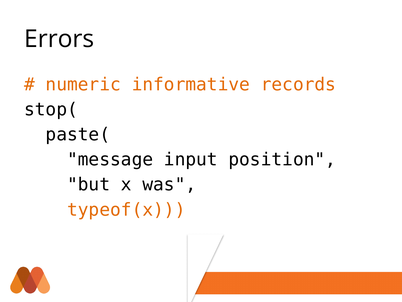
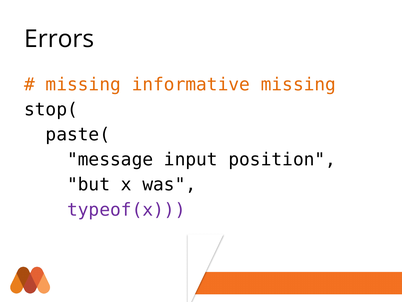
numeric at (83, 84): numeric -> missing
informative records: records -> missing
typeof(x colour: orange -> purple
